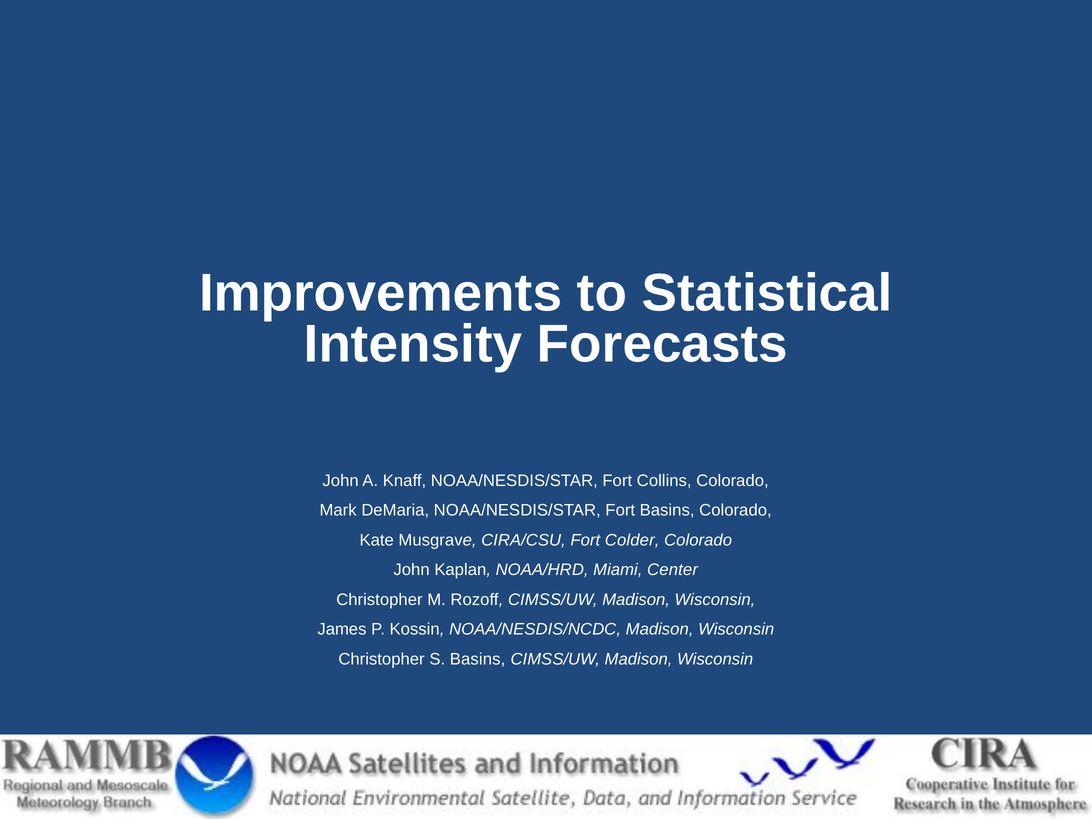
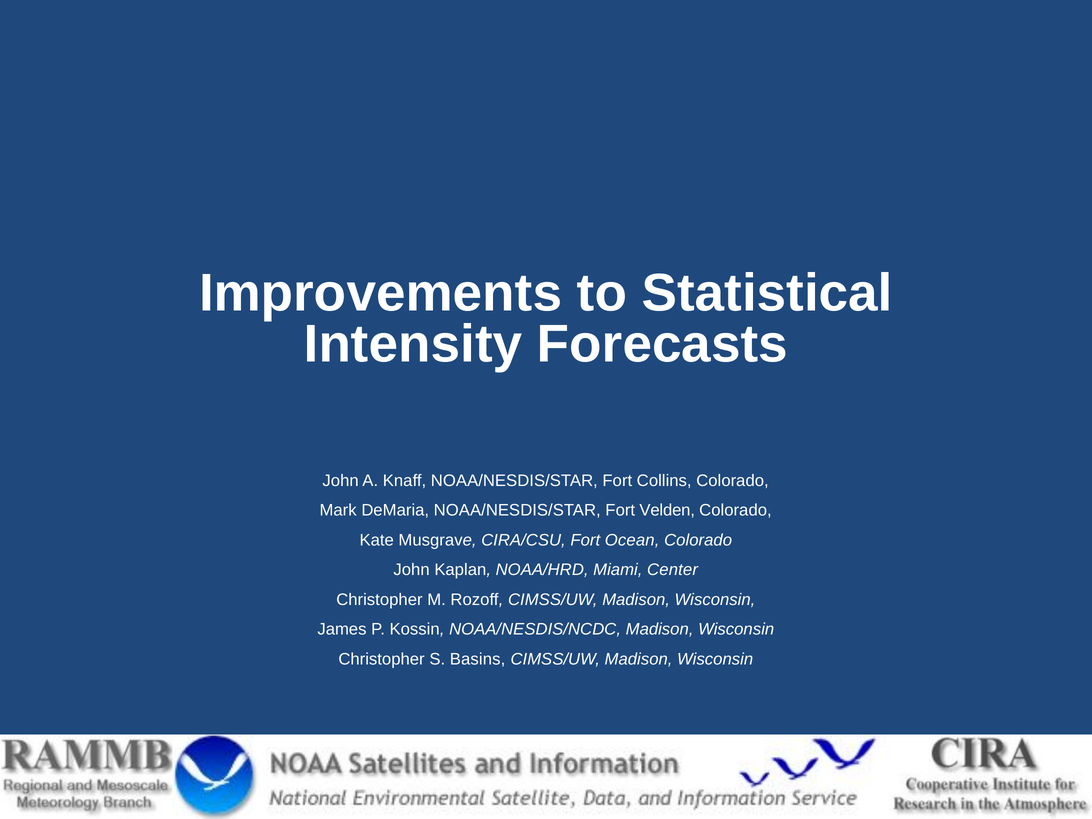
Fort Basins: Basins -> Velden
Colder: Colder -> Ocean
